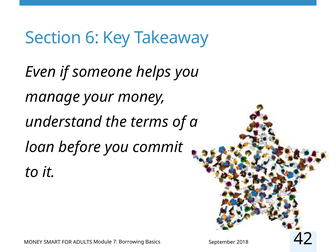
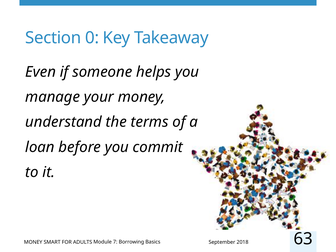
6: 6 -> 0
42: 42 -> 63
